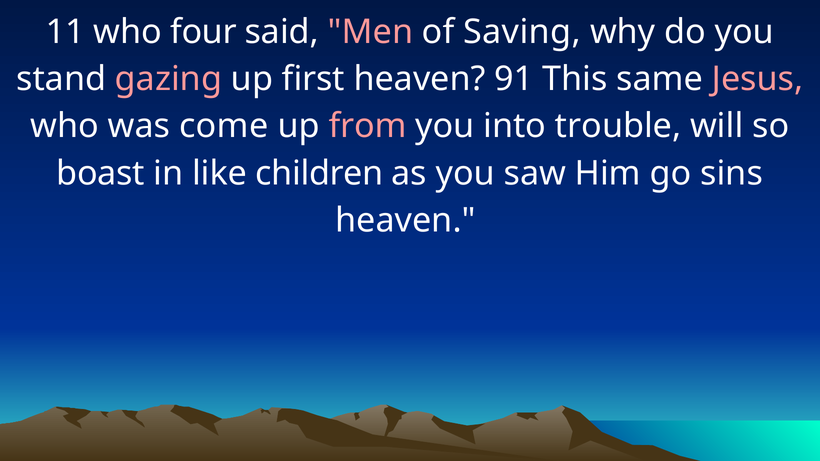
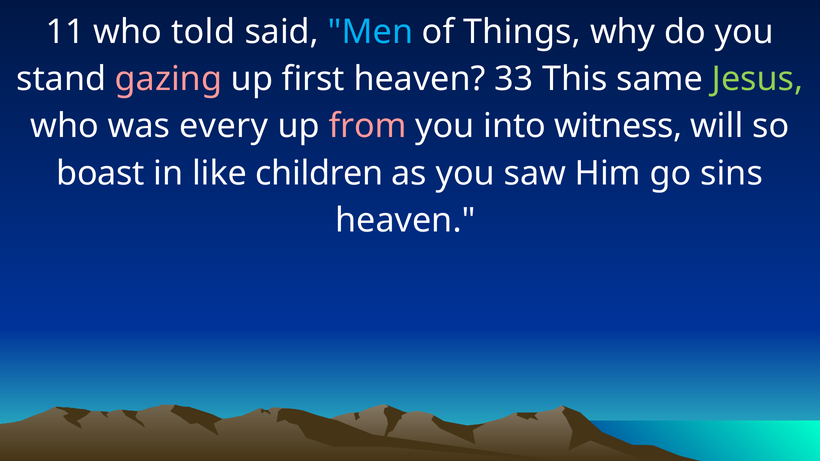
four: four -> told
Men colour: pink -> light blue
Saving: Saving -> Things
91: 91 -> 33
Jesus colour: pink -> light green
come: come -> every
trouble: trouble -> witness
